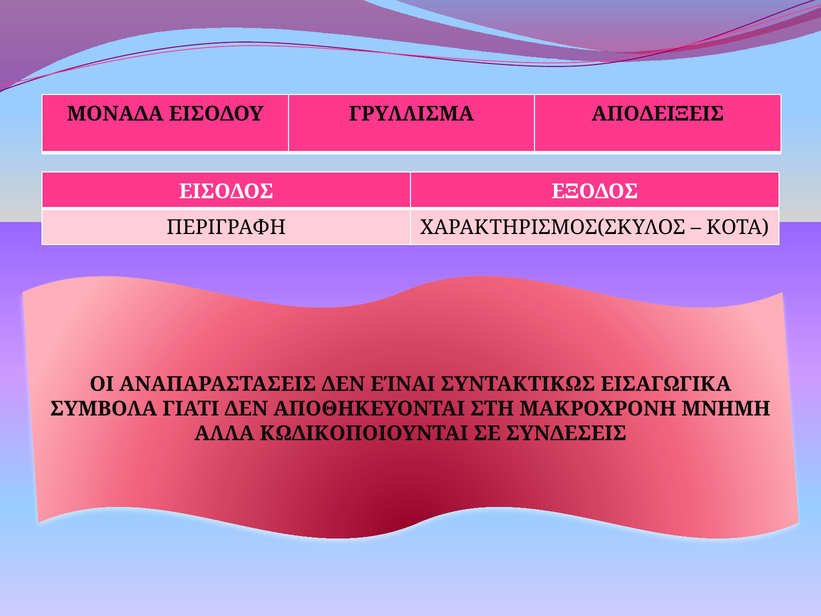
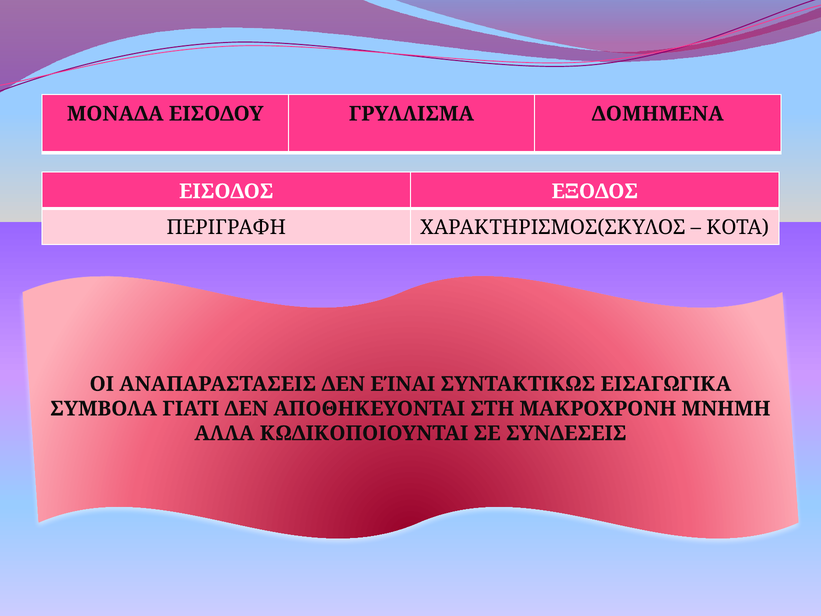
ΑΠΟΔΕΙΞΕΙΣ: ΑΠΟΔΕΙΞΕΙΣ -> ΔΟΜΗΜΕΝΑ
